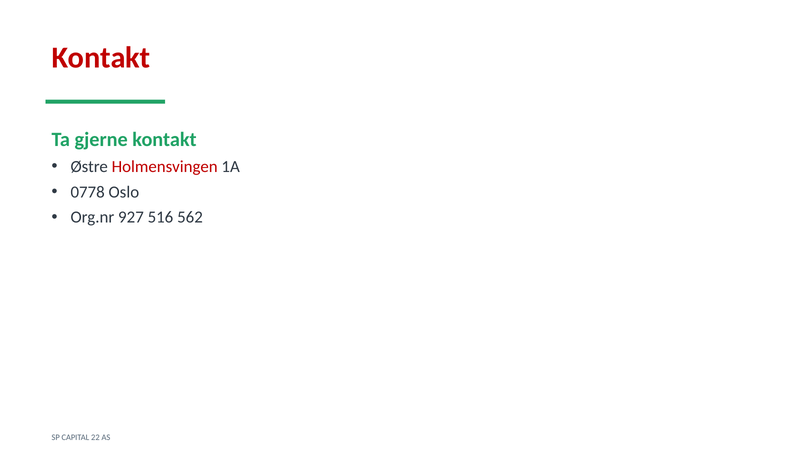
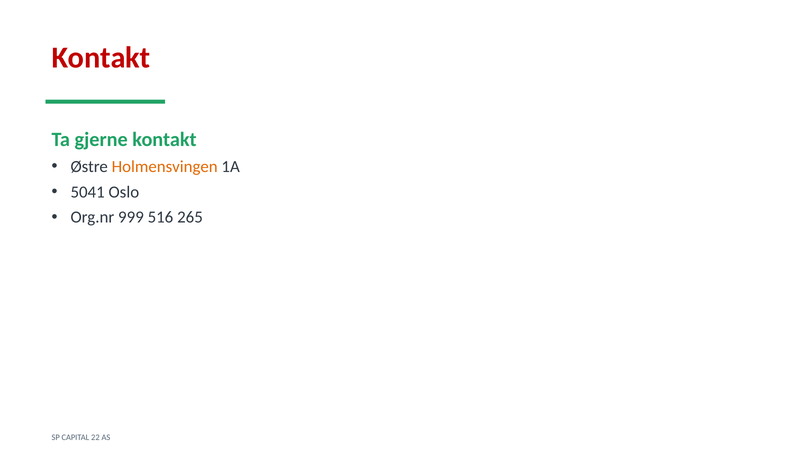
Holmensvingen colour: red -> orange
0778: 0778 -> 5041
927: 927 -> 999
562: 562 -> 265
